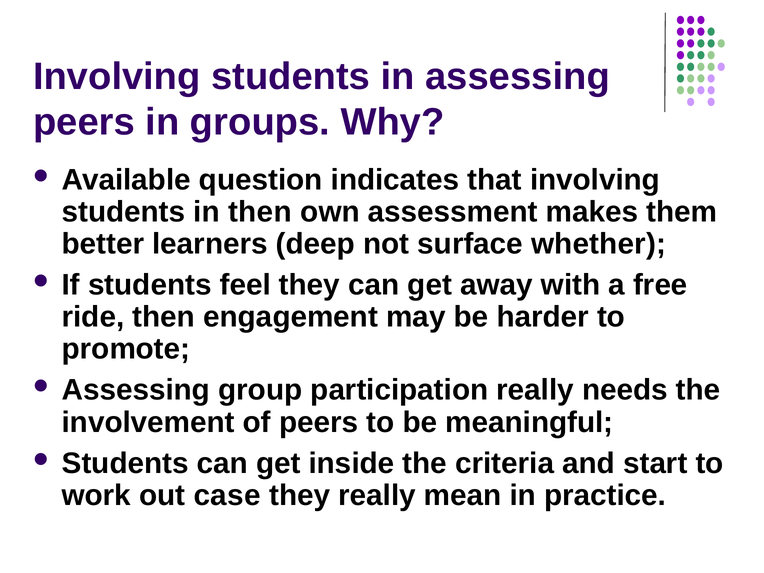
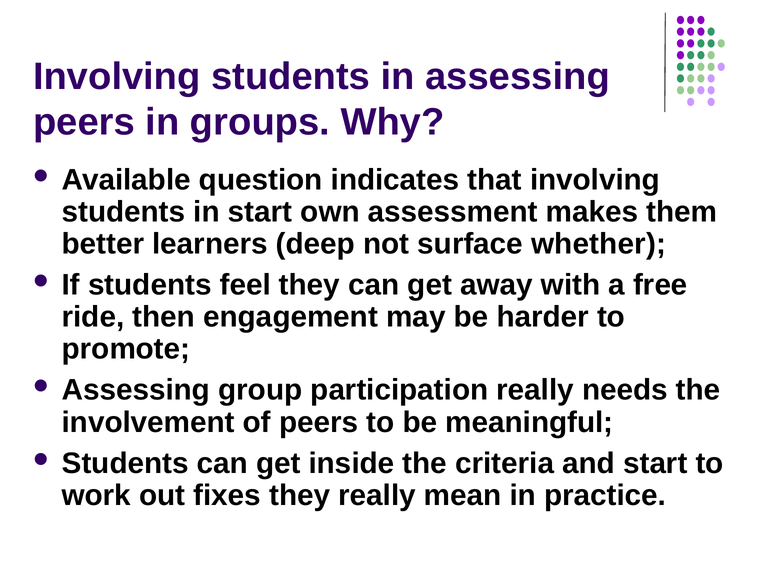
in then: then -> start
case: case -> fixes
